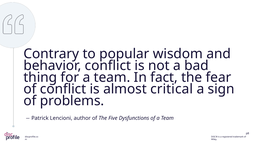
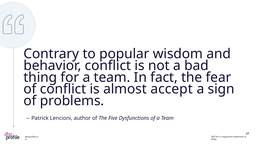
critical: critical -> accept
